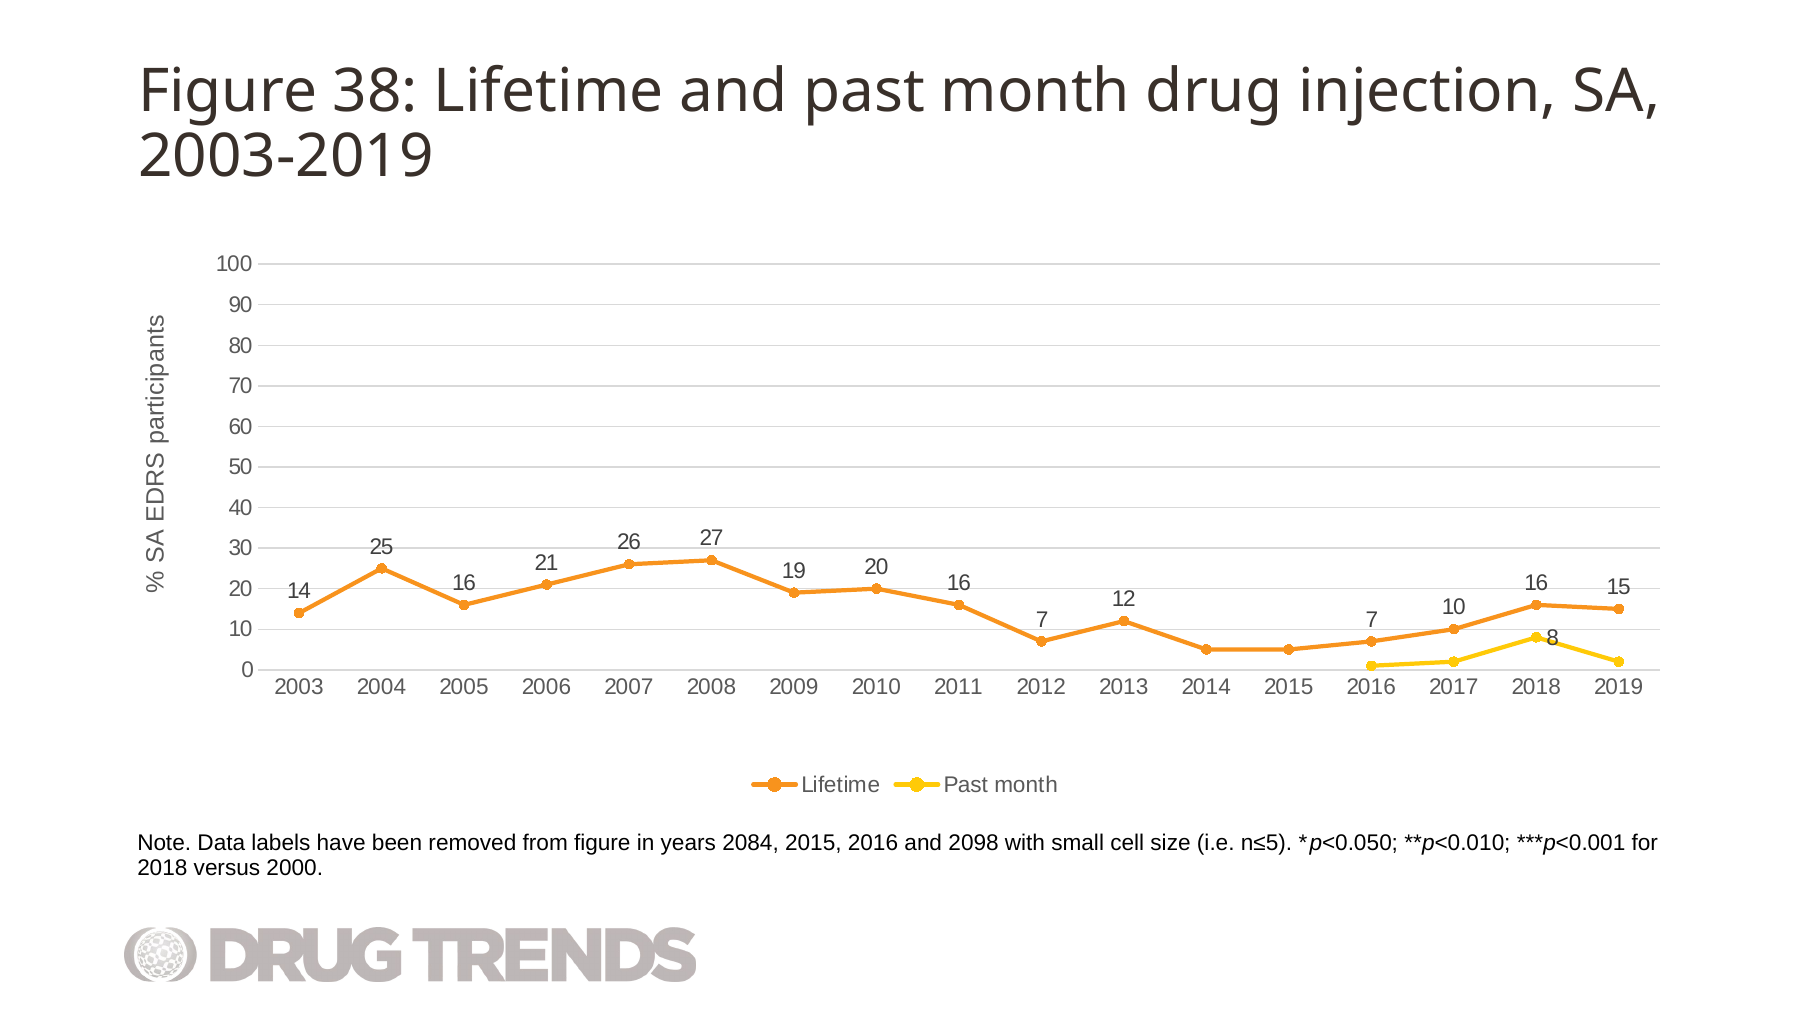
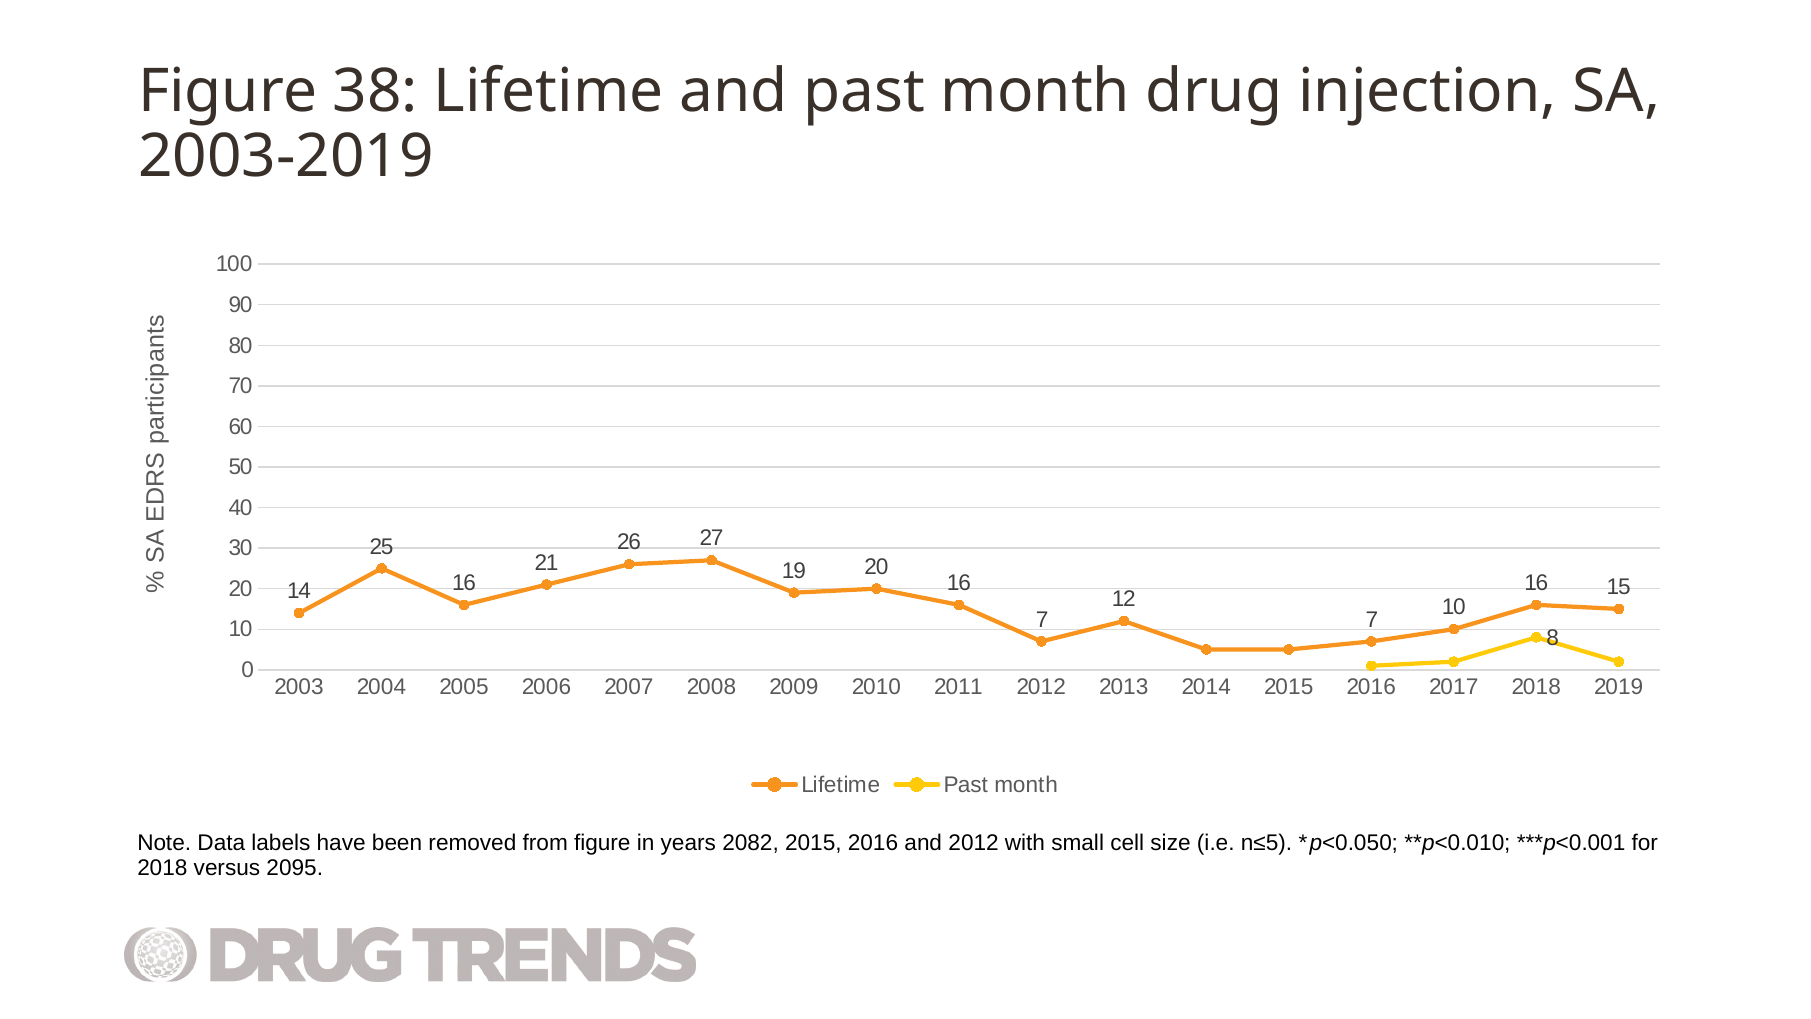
2084: 2084 -> 2082
and 2098: 2098 -> 2012
2000: 2000 -> 2095
